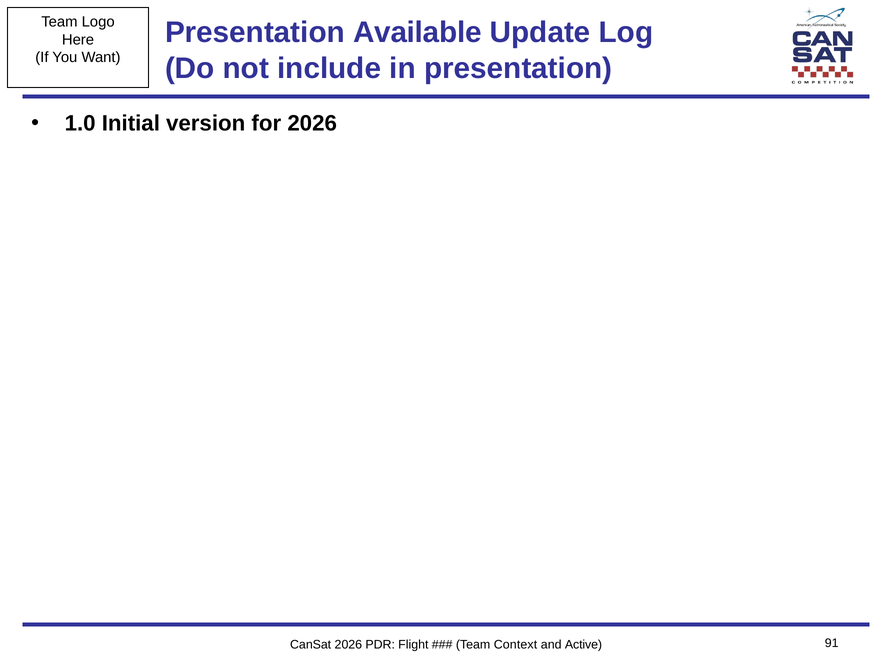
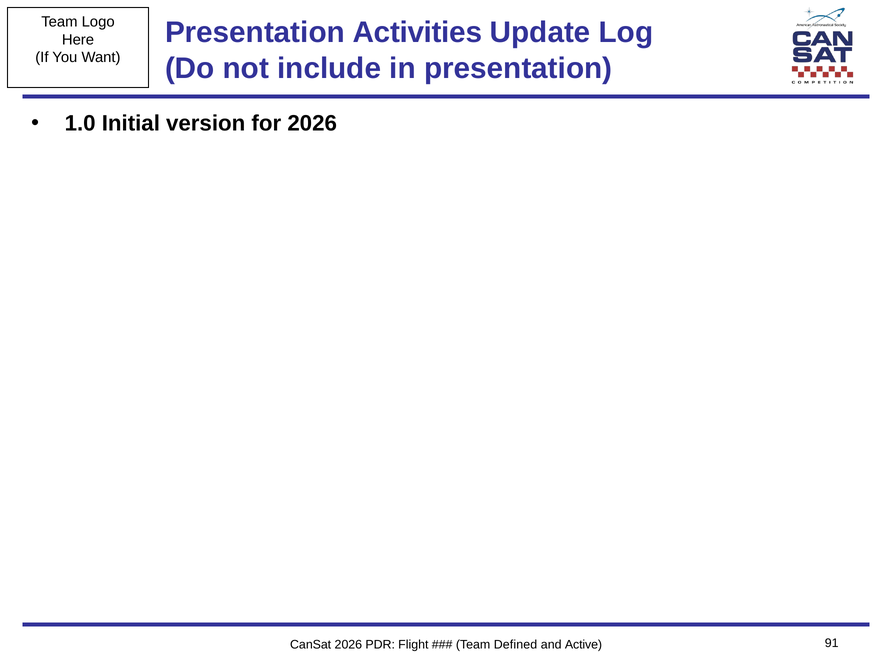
Available: Available -> Activities
Context: Context -> Defined
